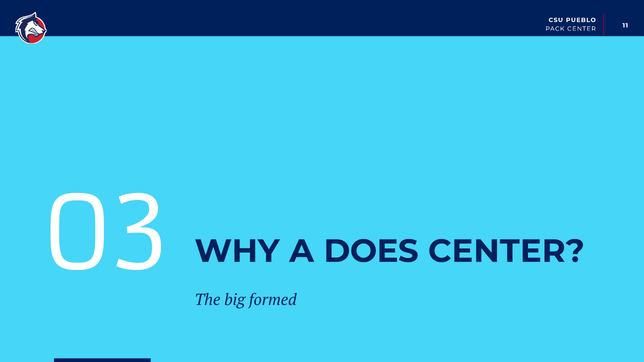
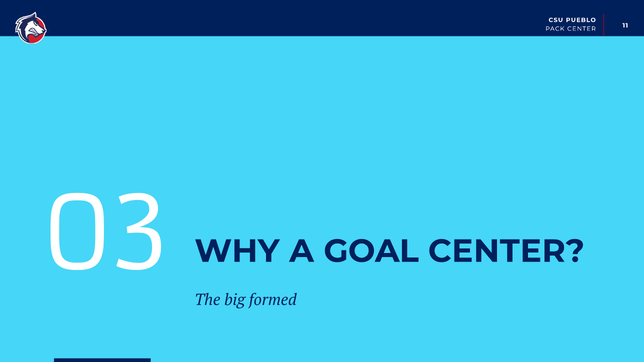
DOES: DOES -> GOAL
